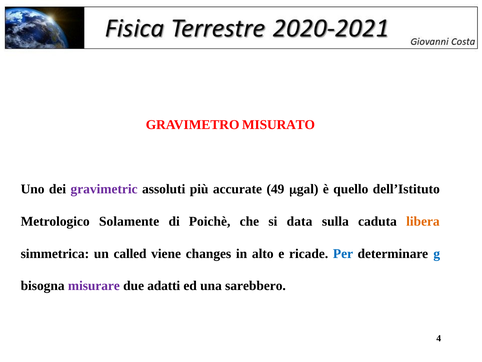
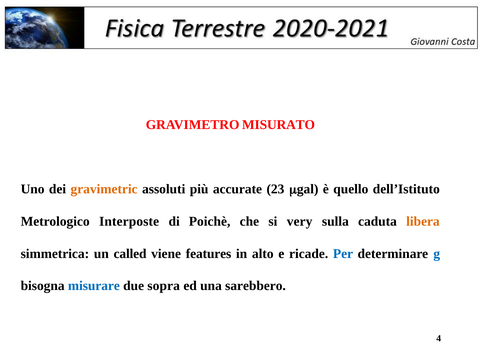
gravimetric colour: purple -> orange
49: 49 -> 23
Solamente: Solamente -> Interposte
data: data -> very
changes: changes -> features
misurare colour: purple -> blue
adatti: adatti -> sopra
